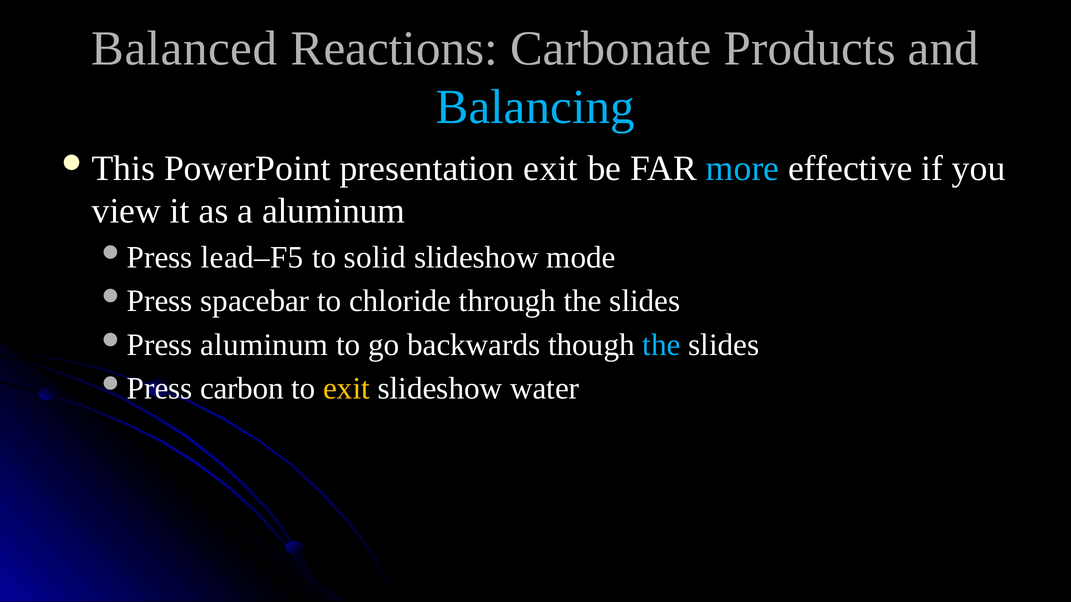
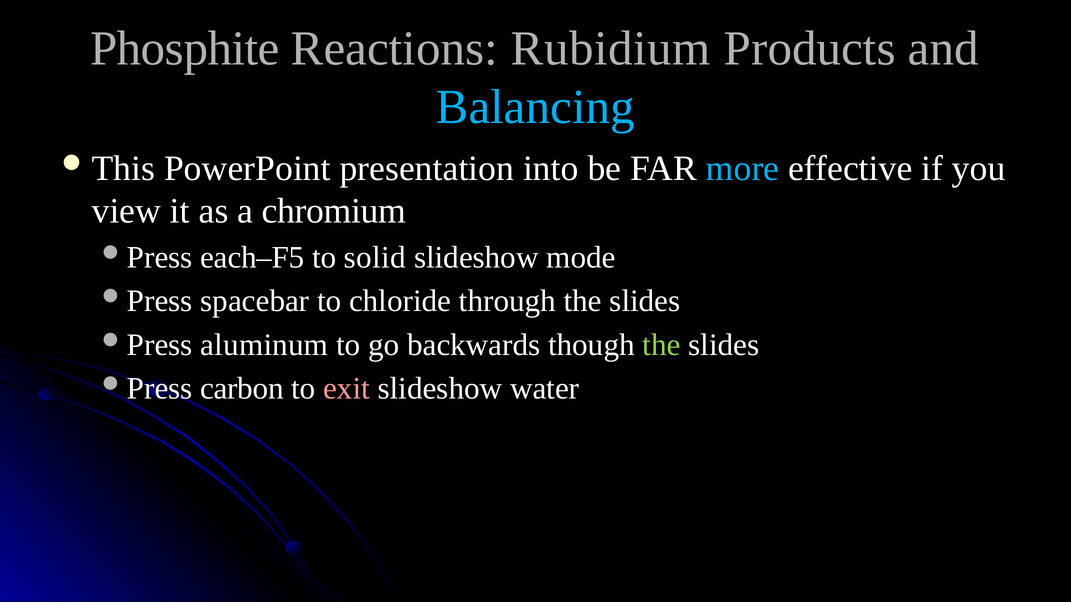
Balanced: Balanced -> Phosphite
Carbonate: Carbonate -> Rubidium
presentation exit: exit -> into
a aluminum: aluminum -> chromium
lead–F5: lead–F5 -> each–F5
the at (661, 345) colour: light blue -> light green
exit at (347, 389) colour: yellow -> pink
